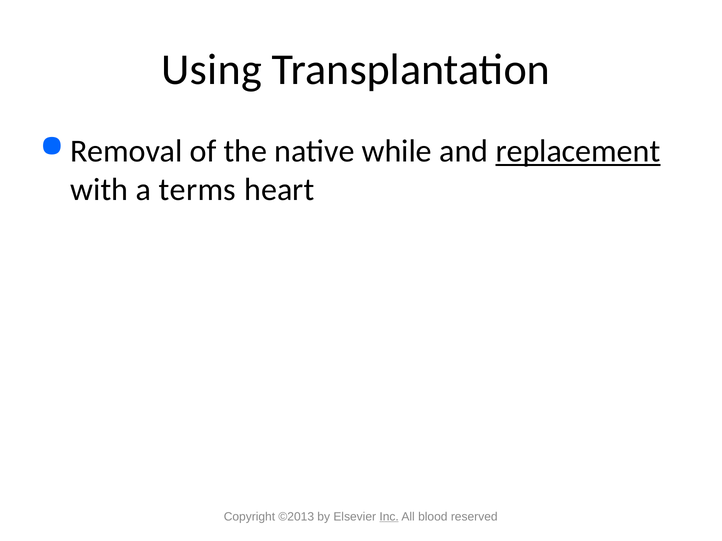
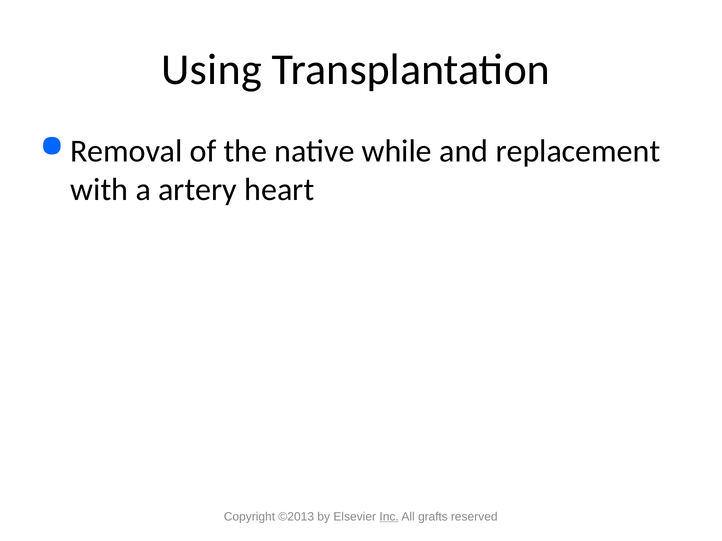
replacement underline: present -> none
terms: terms -> artery
blood: blood -> grafts
